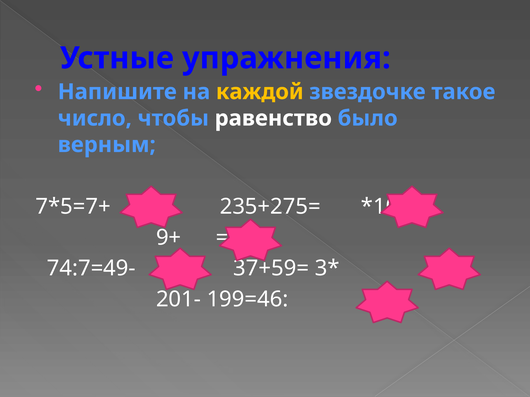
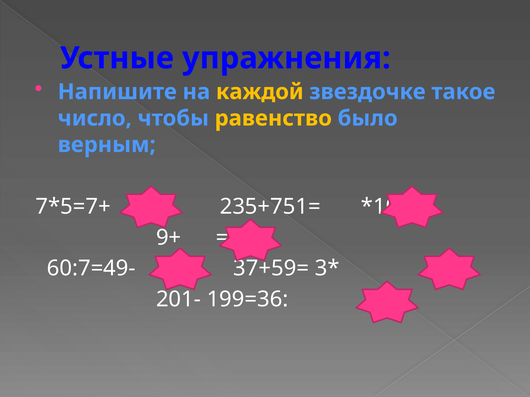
равенство colour: white -> yellow
235+275=: 235+275= -> 235+751=
74:7=49-: 74:7=49- -> 60:7=49-
199=46: 199=46 -> 199=36
